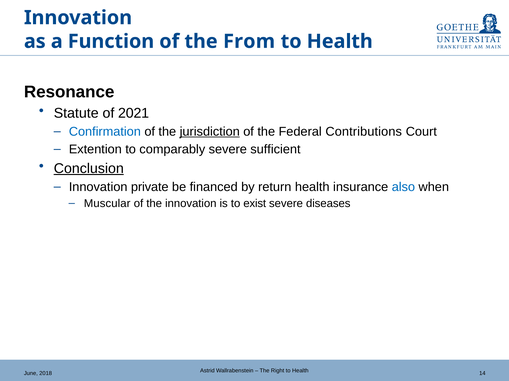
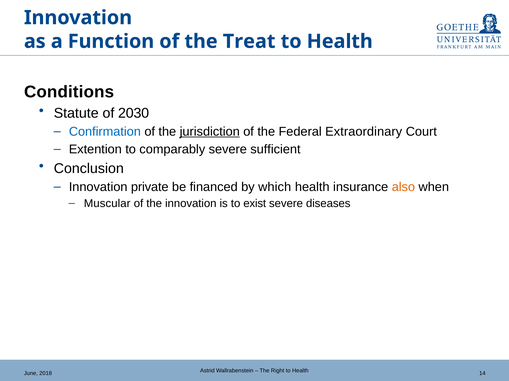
From: From -> Treat
Resonance: Resonance -> Conditions
2021: 2021 -> 2030
Contributions: Contributions -> Extraordinary
Conclusion underline: present -> none
return: return -> which
also colour: blue -> orange
